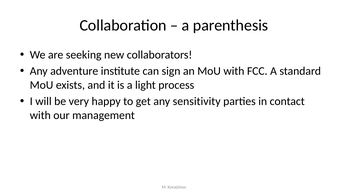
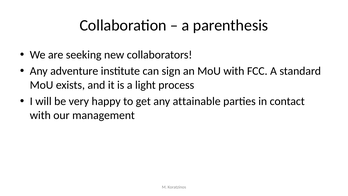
sensitivity: sensitivity -> attainable
